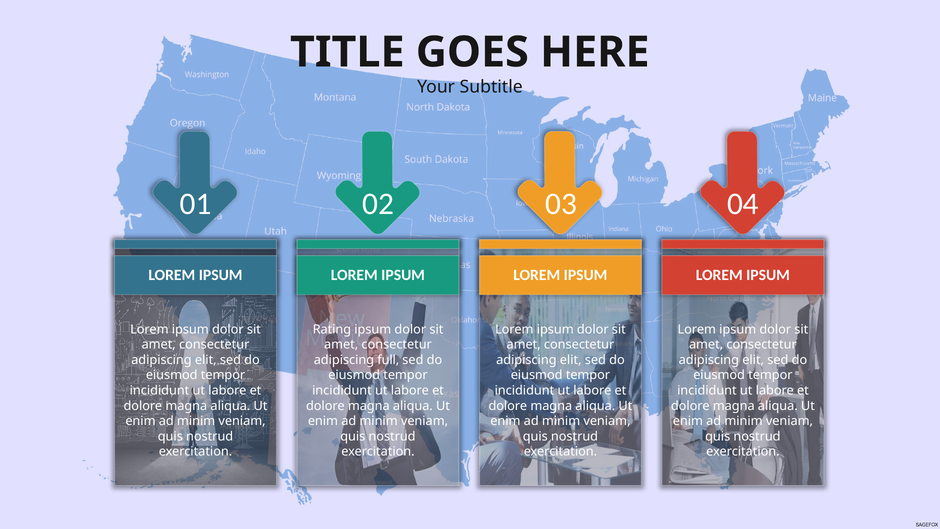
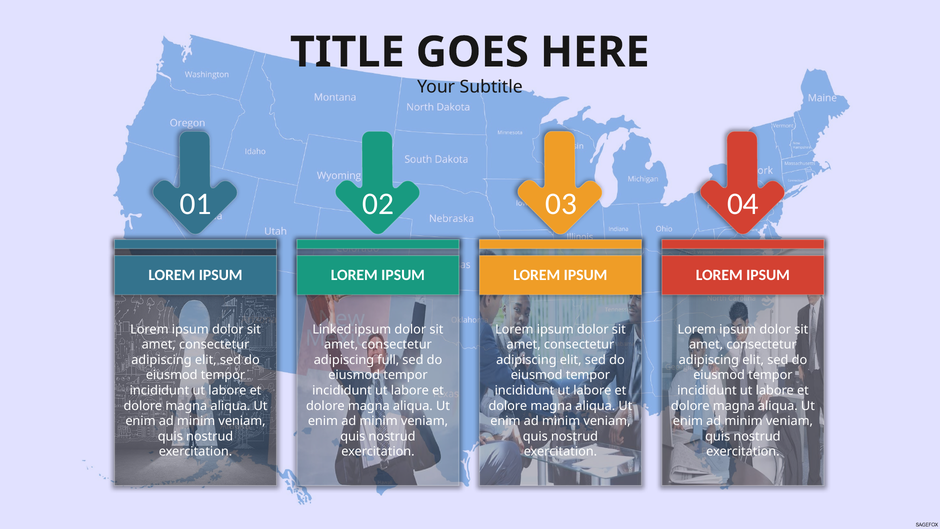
Rating: Rating -> Linked
